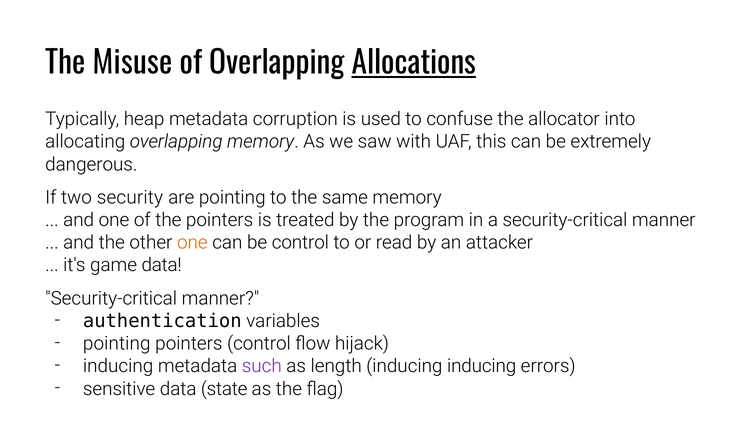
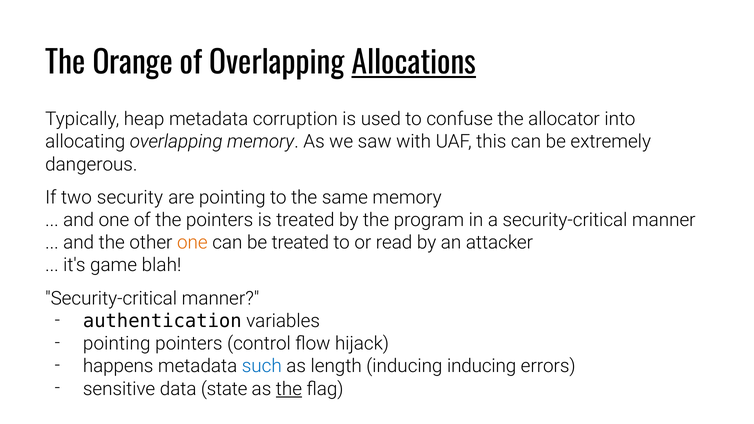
Misuse: Misuse -> Orange
be control: control -> treated
game data: data -> blah
inducing at (118, 366): inducing -> happens
such colour: purple -> blue
the at (289, 389) underline: none -> present
